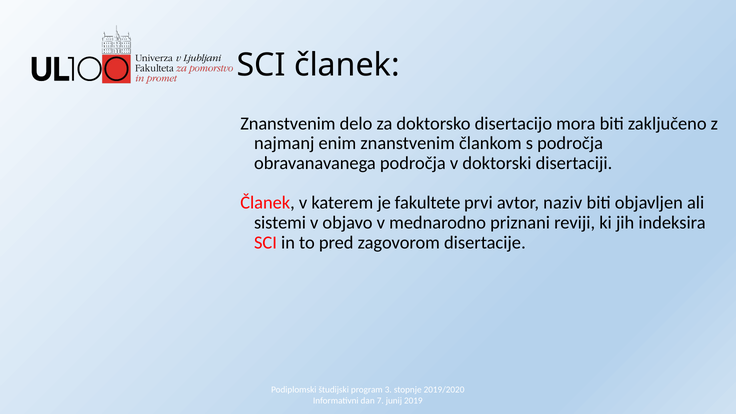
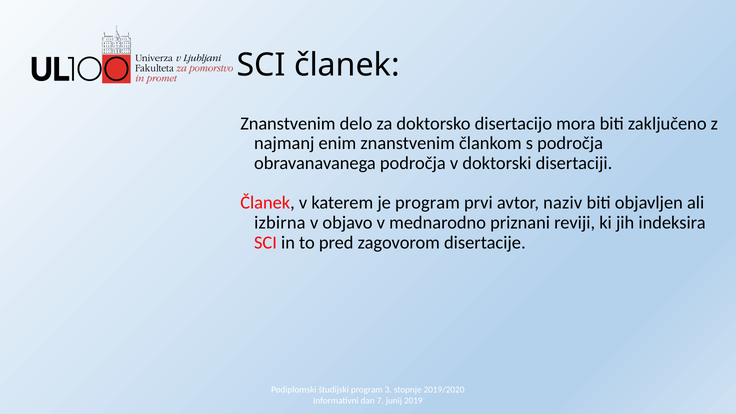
je fakultete: fakultete -> program
sistemi: sistemi -> izbirna
